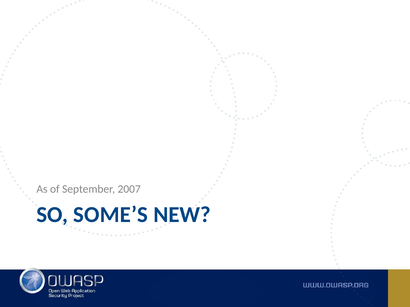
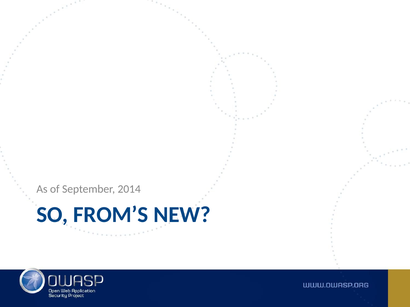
2007: 2007 -> 2014
SOME’S: SOME’S -> FROM’S
